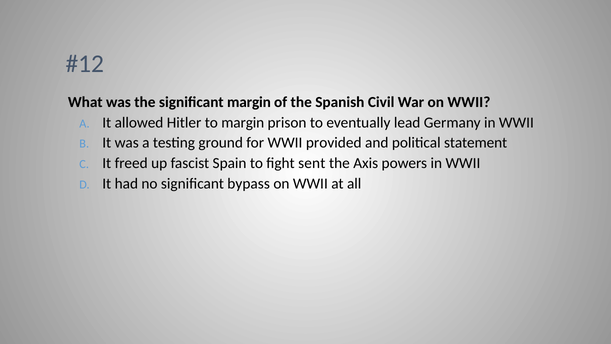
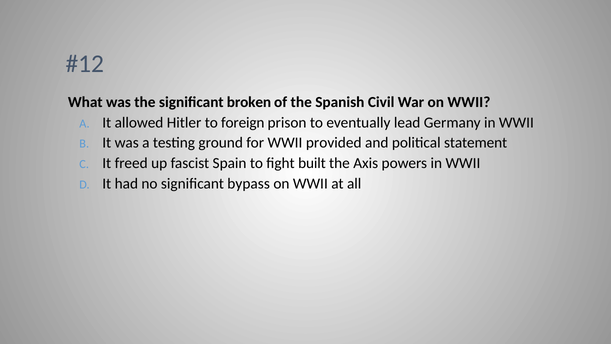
significant margin: margin -> broken
to margin: margin -> foreign
sent: sent -> built
